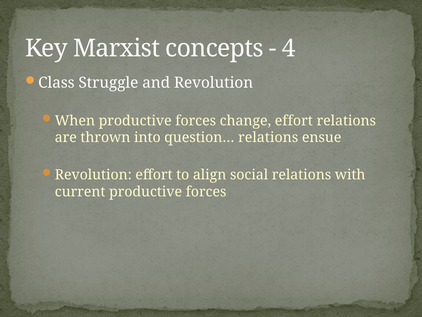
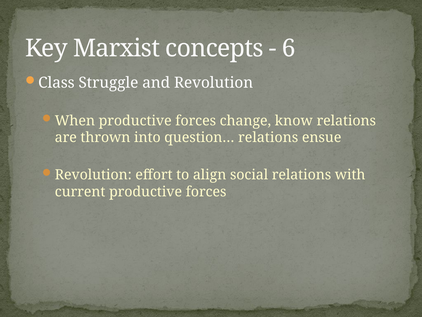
4: 4 -> 6
change effort: effort -> know
